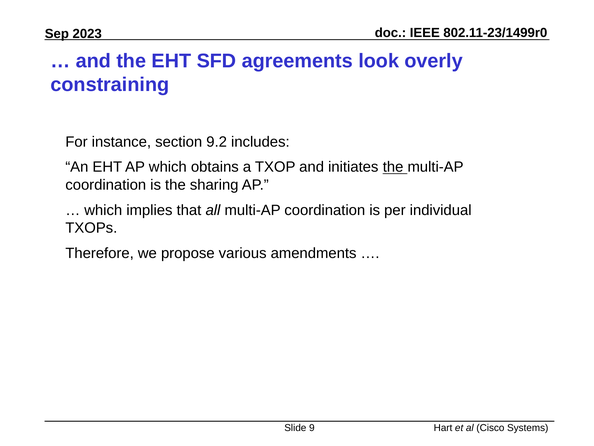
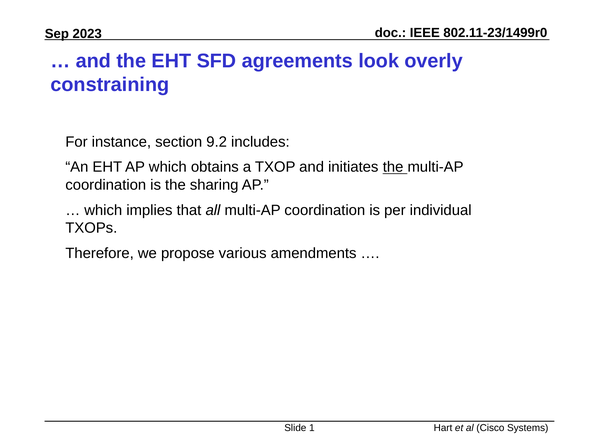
9: 9 -> 1
